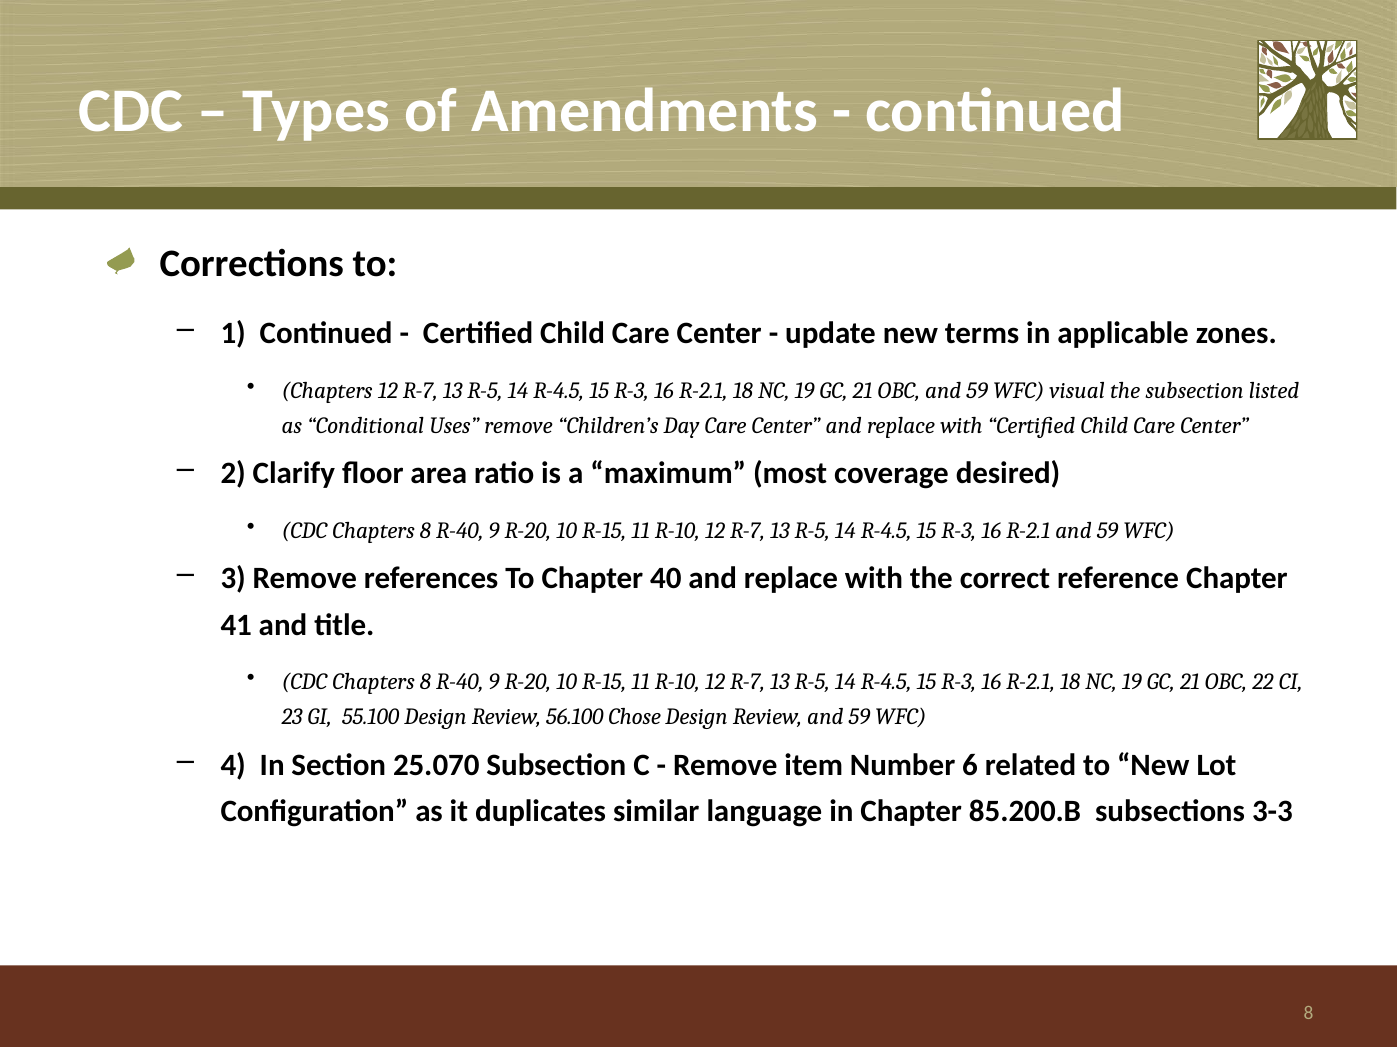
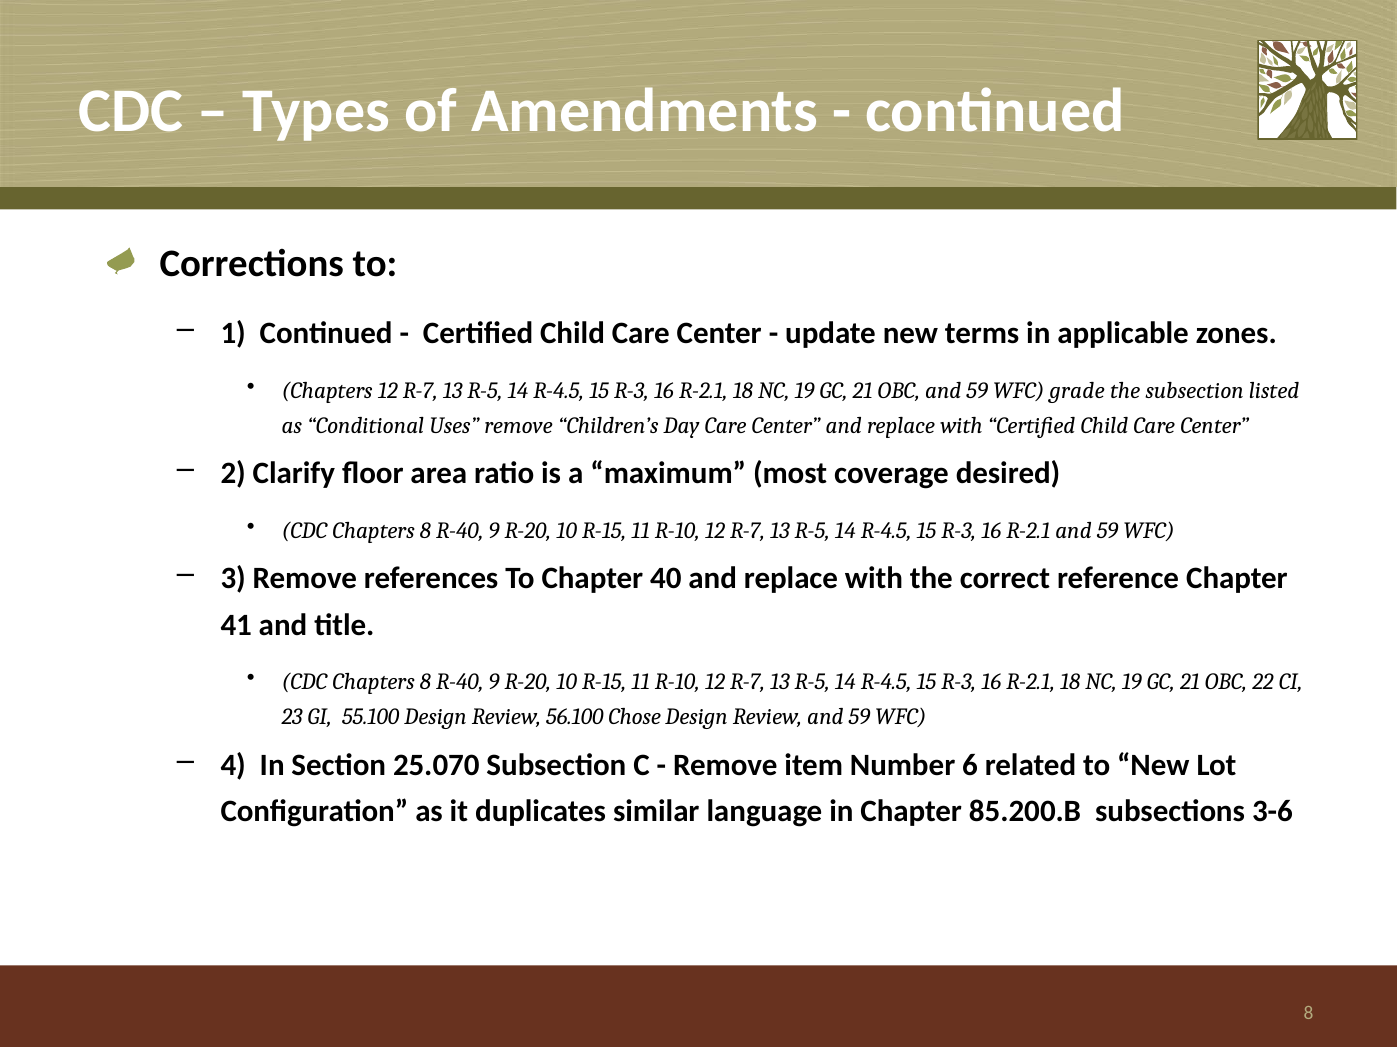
visual: visual -> grade
3-3: 3-3 -> 3-6
